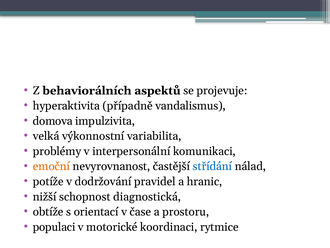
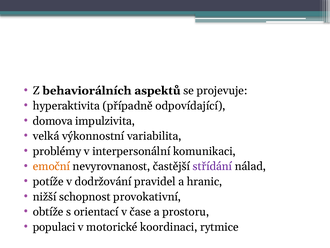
vandalismus: vandalismus -> odpovídající
střídání colour: blue -> purple
diagnostická: diagnostická -> provokativní
